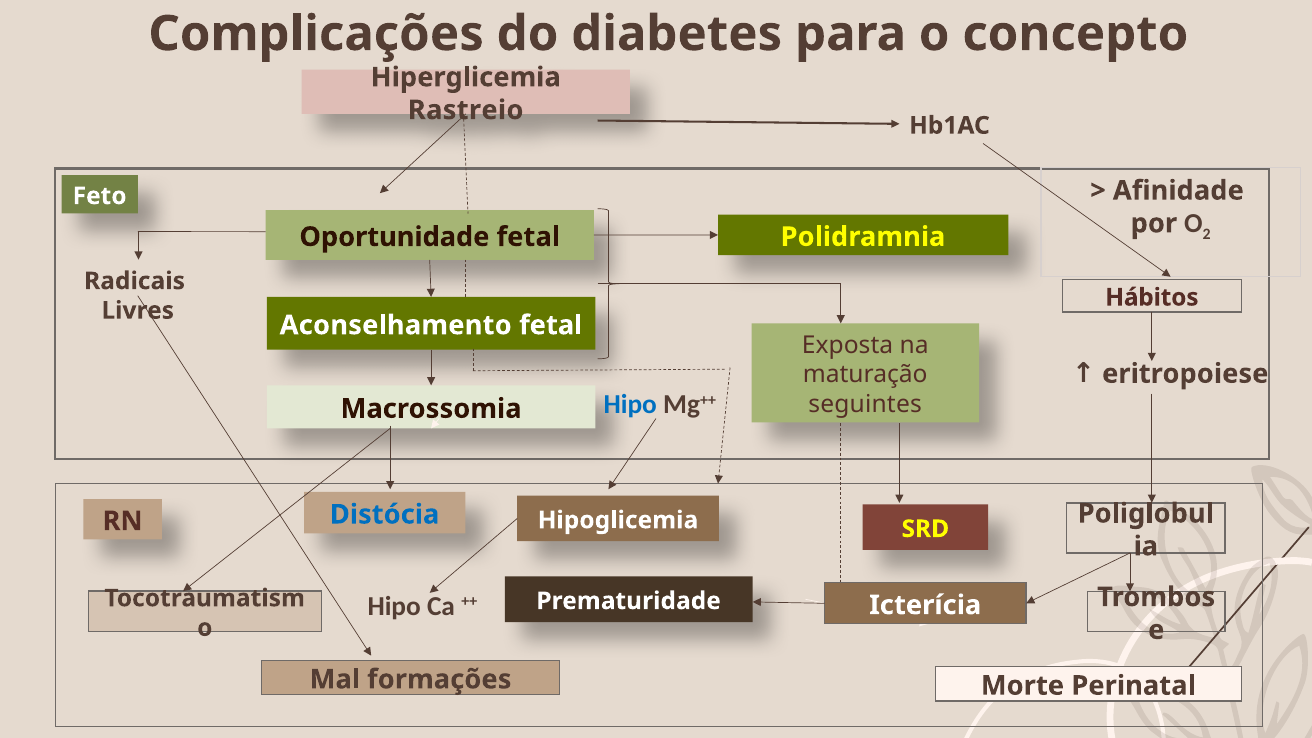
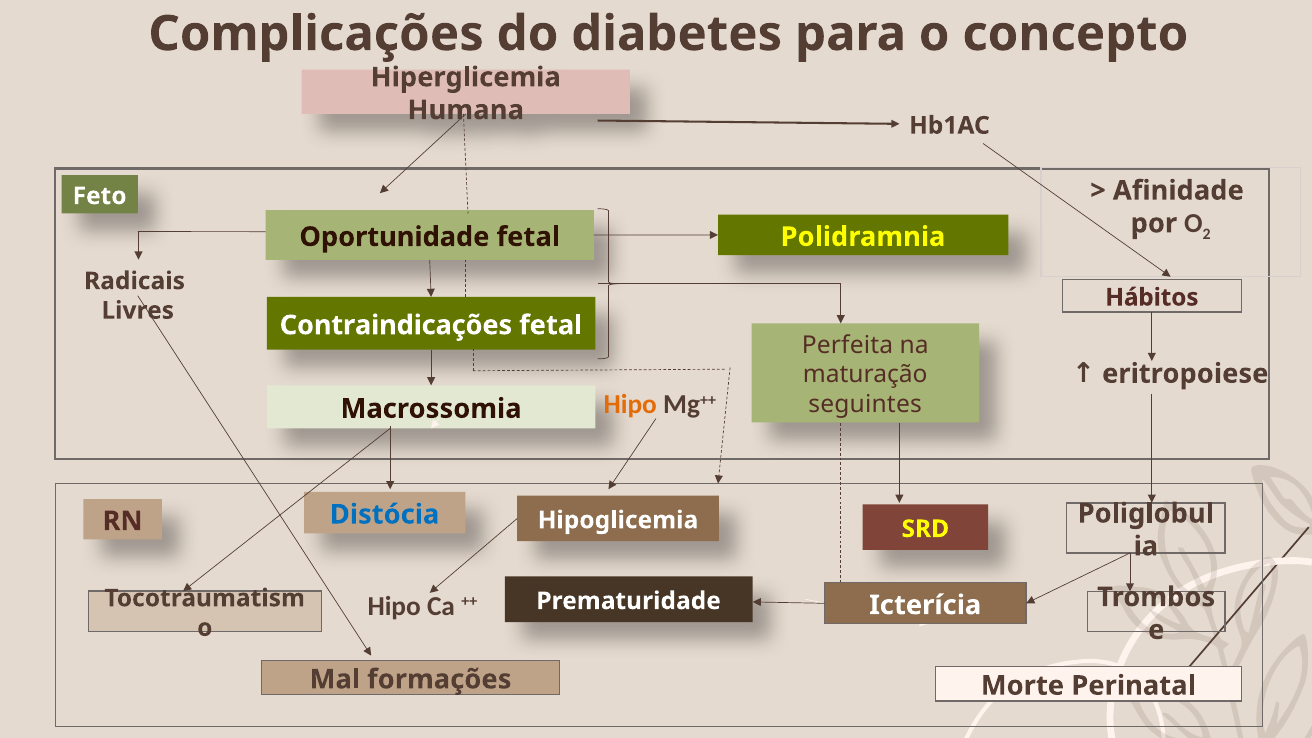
Rastreio: Rastreio -> Humana
Aconselhamento: Aconselhamento -> Contraindicações
Exposta: Exposta -> Perfeita
Hipo at (630, 404) colour: blue -> orange
